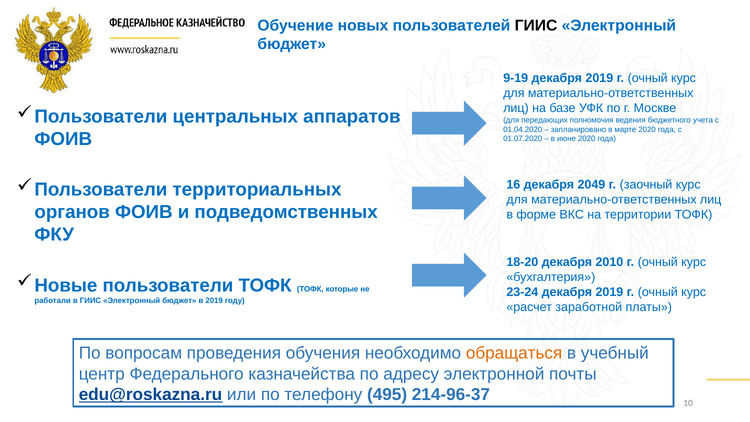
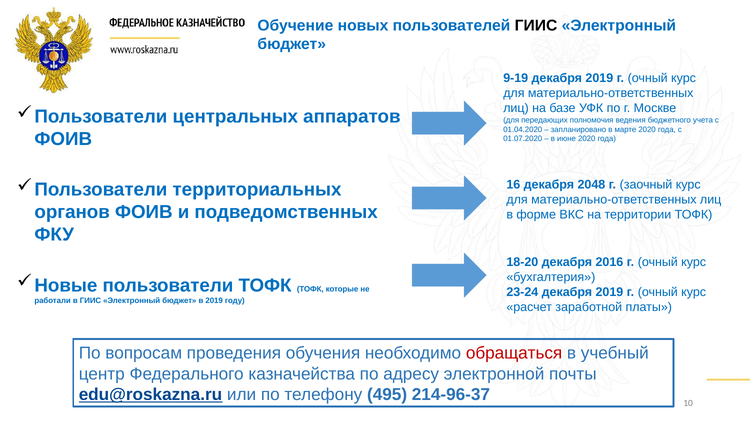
2049: 2049 -> 2048
2010: 2010 -> 2016
обращаться colour: orange -> red
